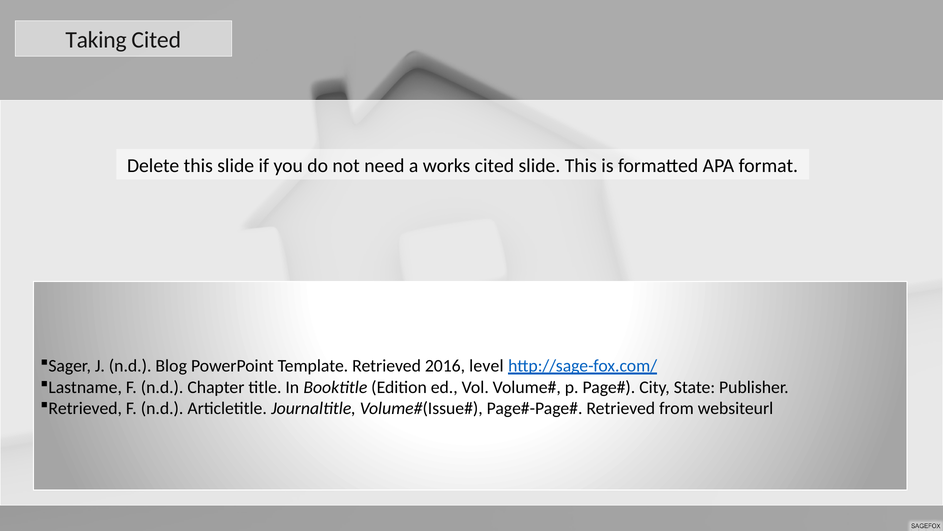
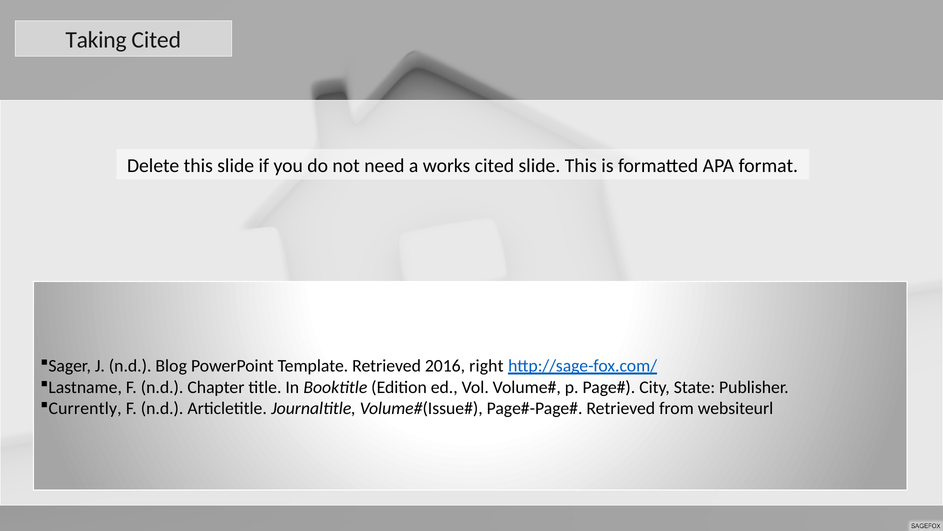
level: level -> right
Retrieved at (85, 408): Retrieved -> Currently
